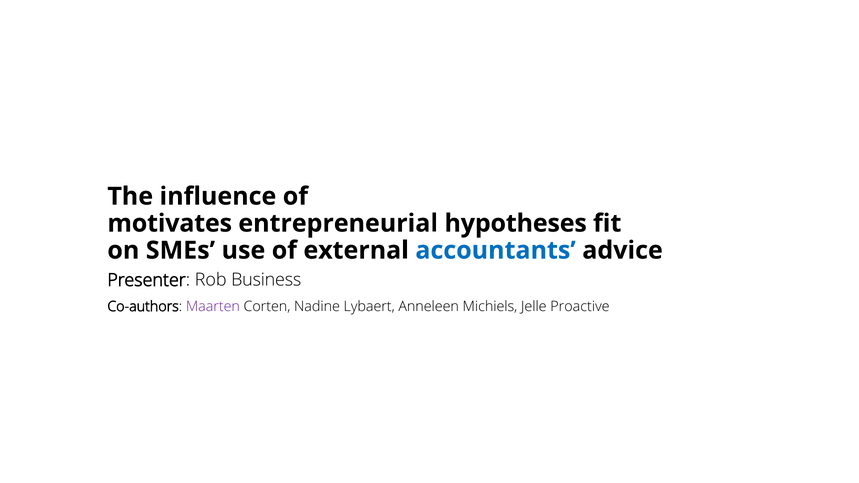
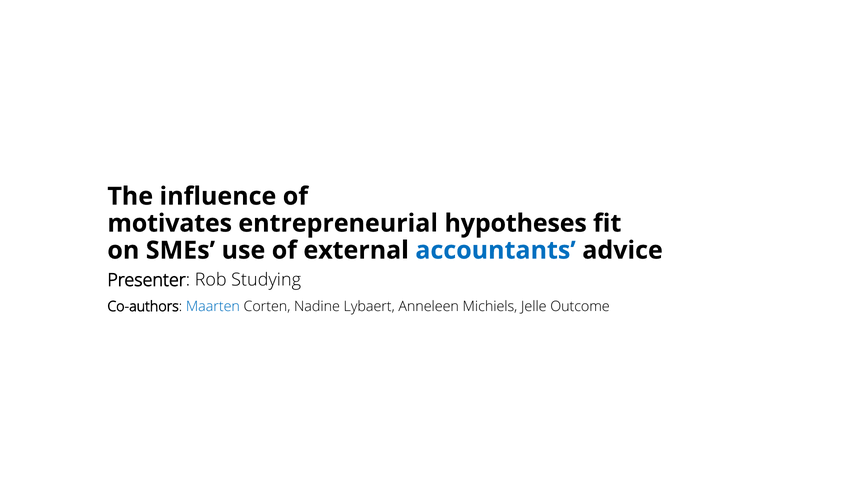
Business: Business -> Studying
Maarten colour: purple -> blue
Proactive: Proactive -> Outcome
